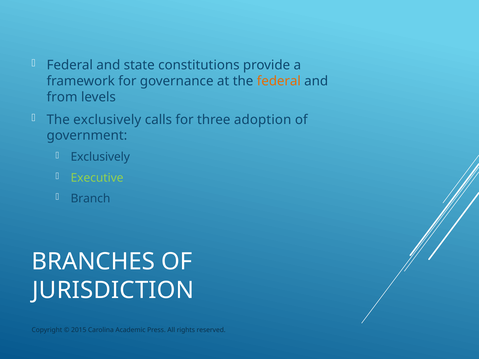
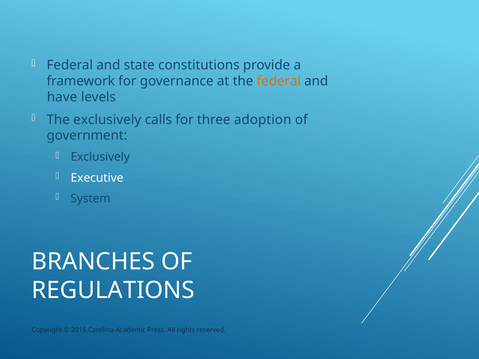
from: from -> have
Executive colour: light green -> white
Branch: Branch -> System
JURISDICTION: JURISDICTION -> REGULATIONS
